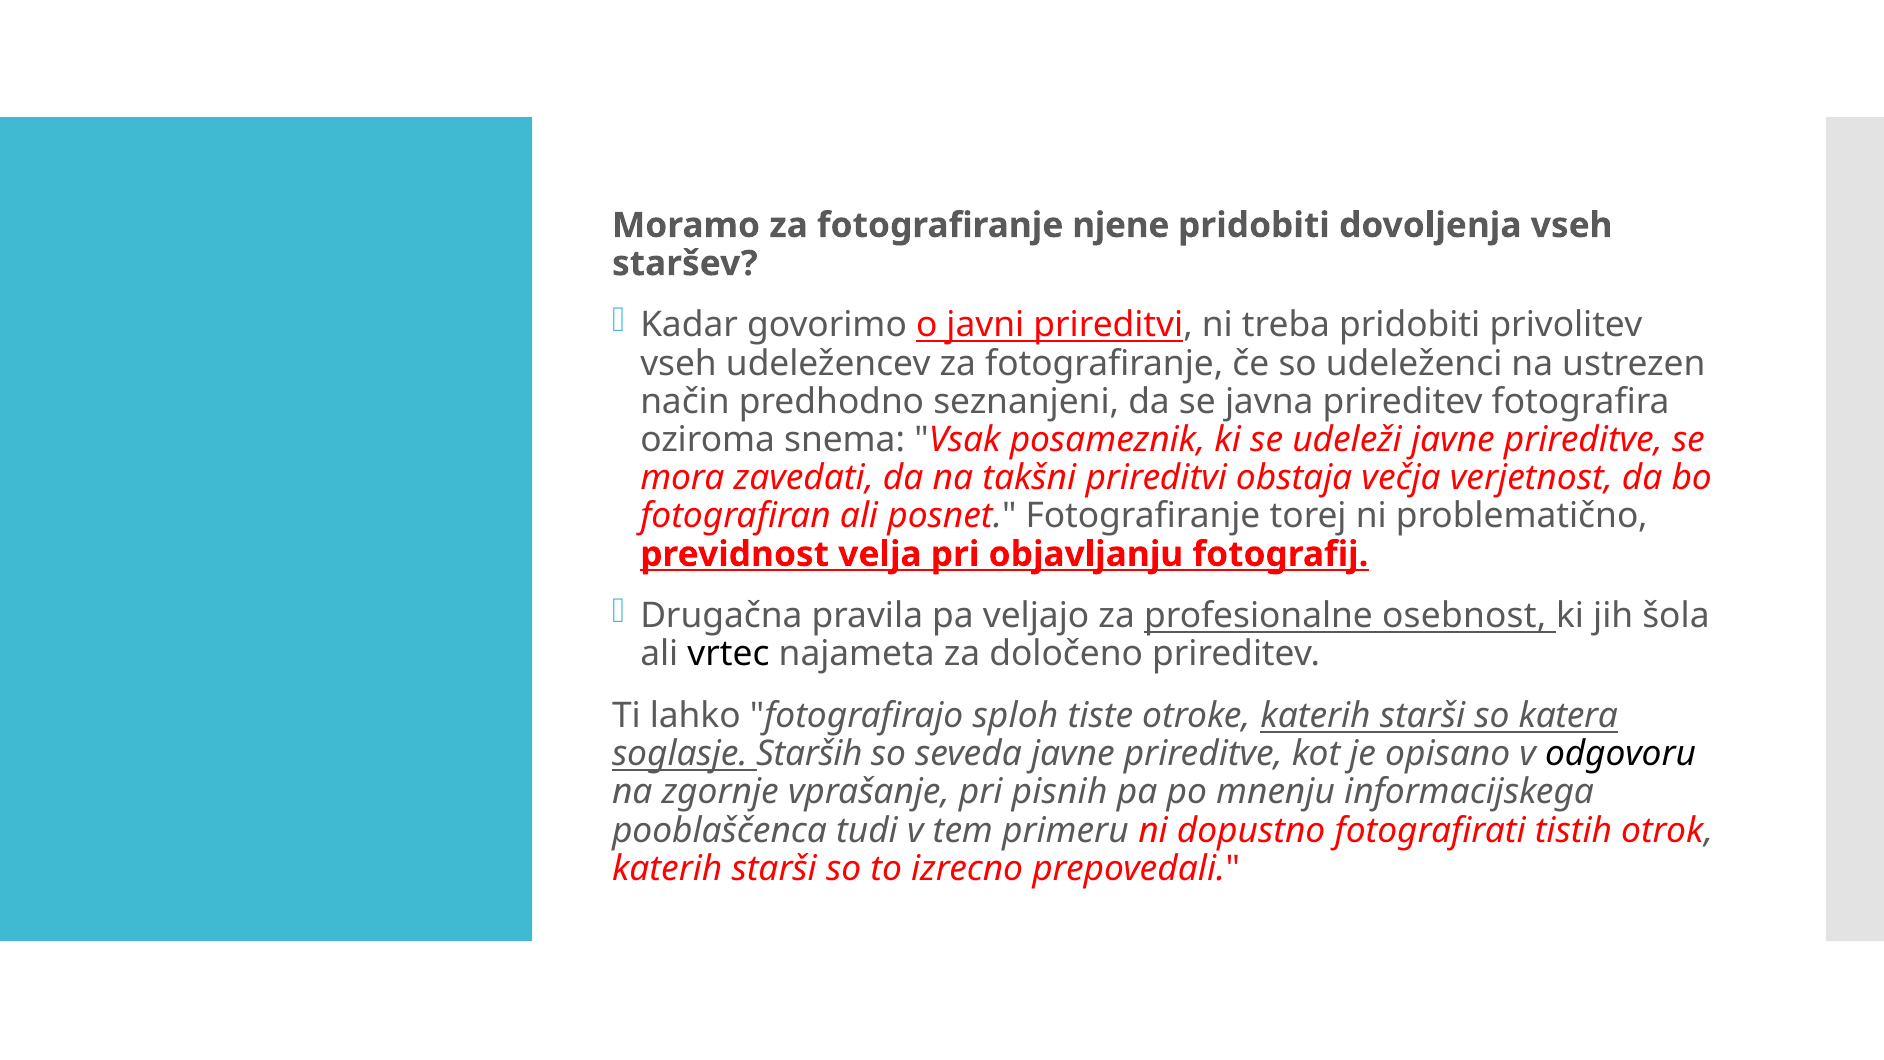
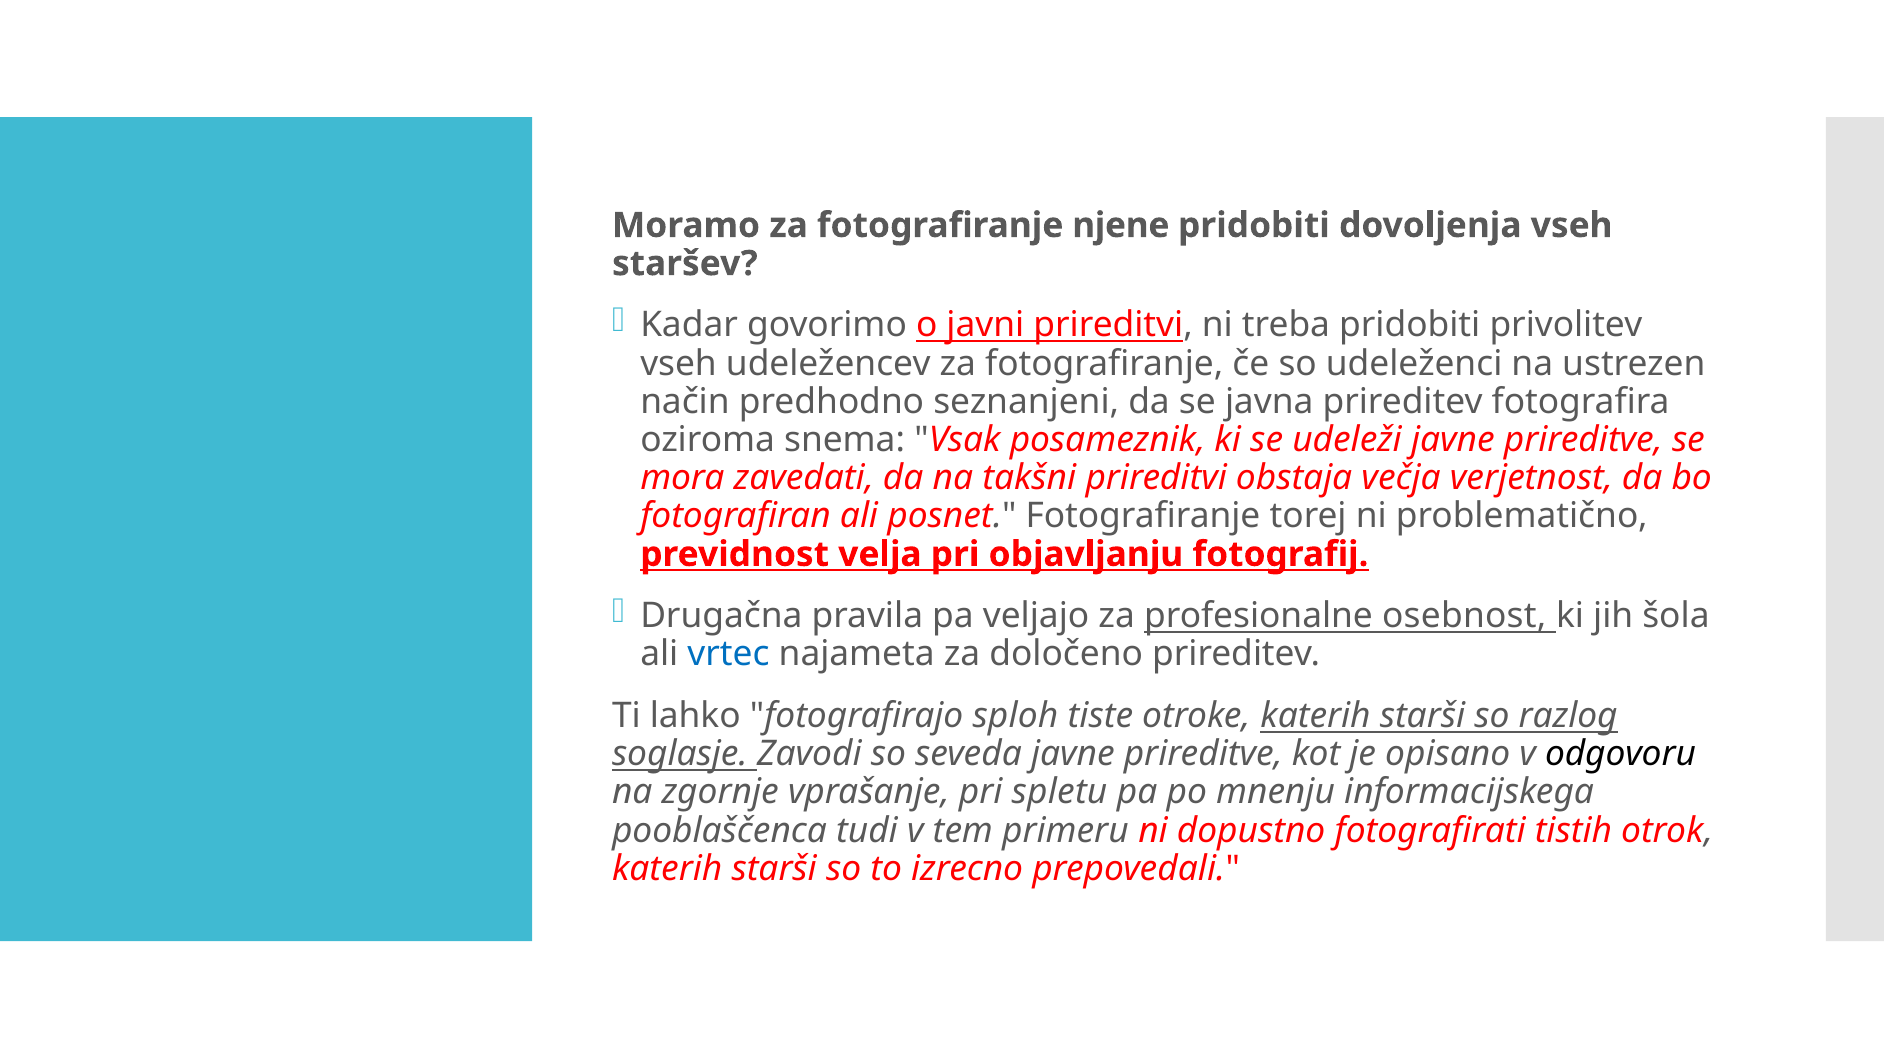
vrtec colour: black -> blue
katera: katera -> razlog
Starših: Starših -> Zavodi
pisnih: pisnih -> spletu
